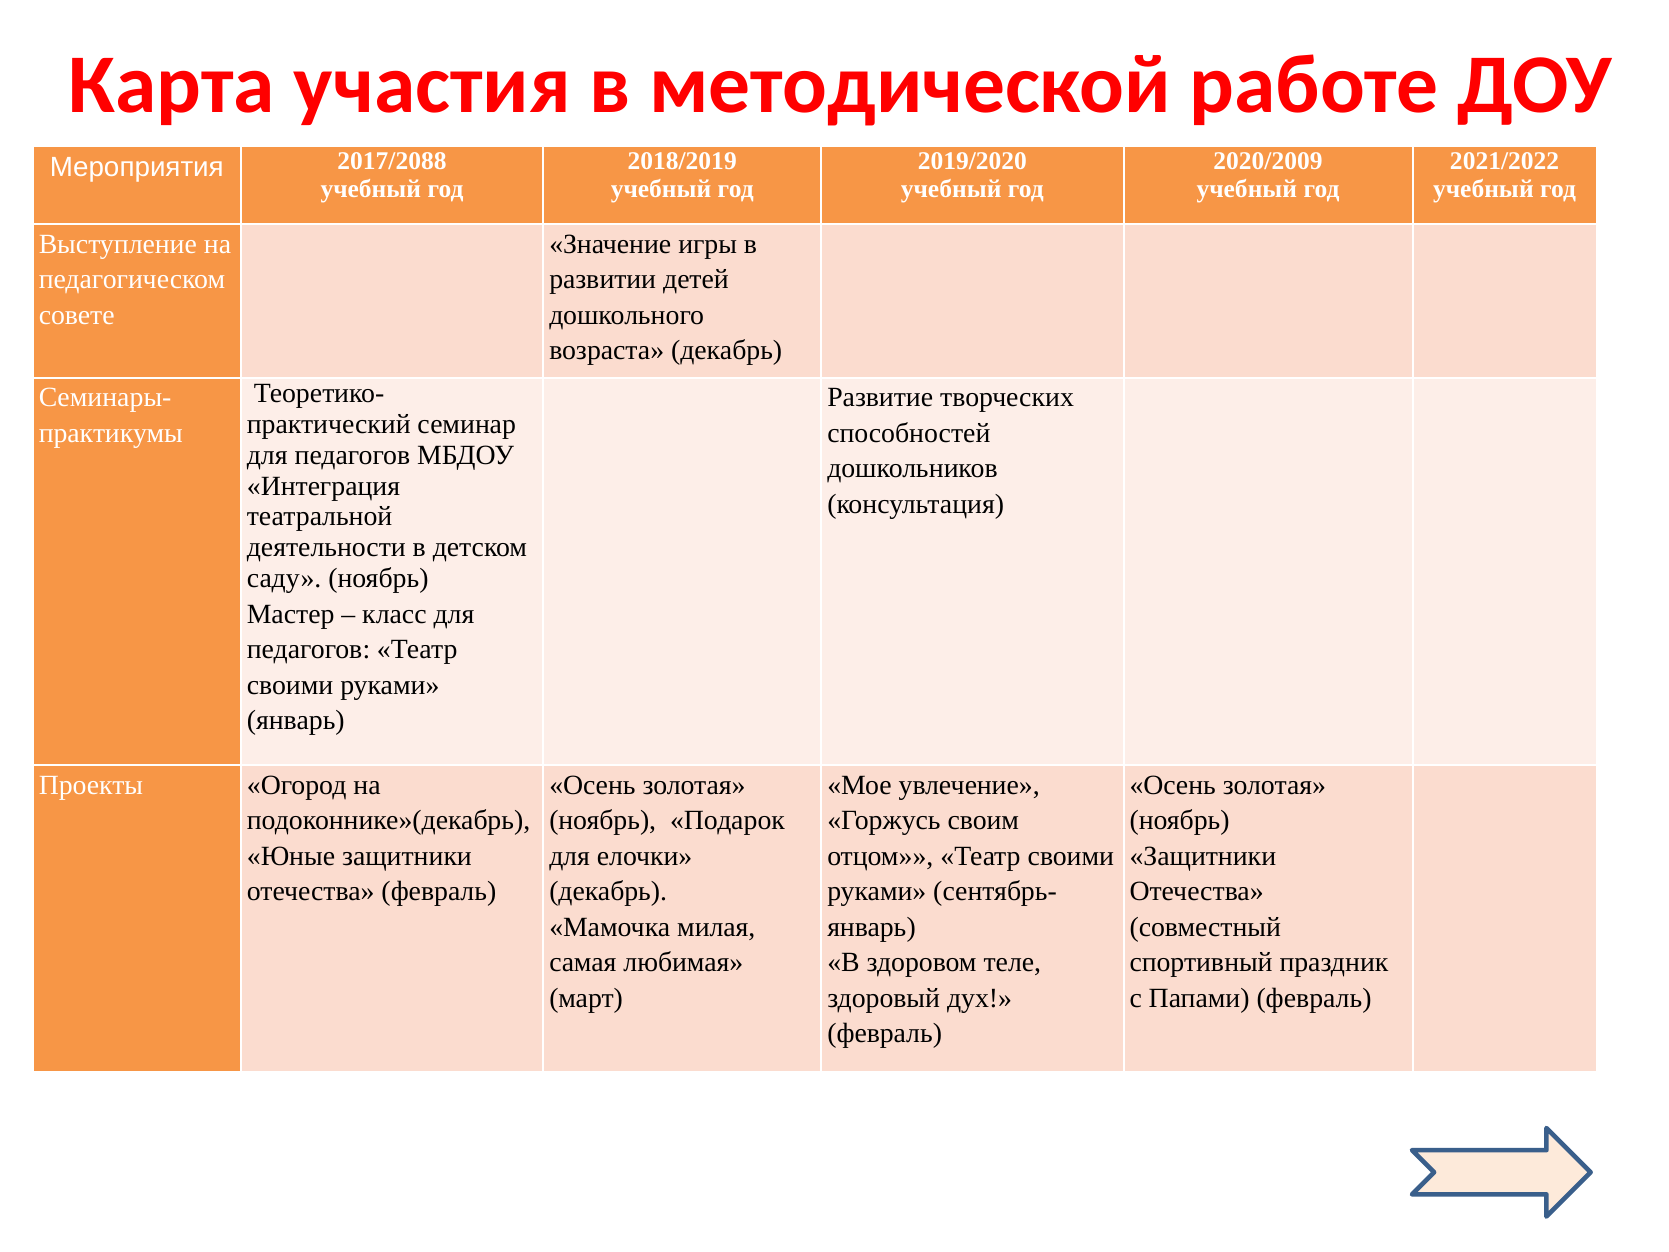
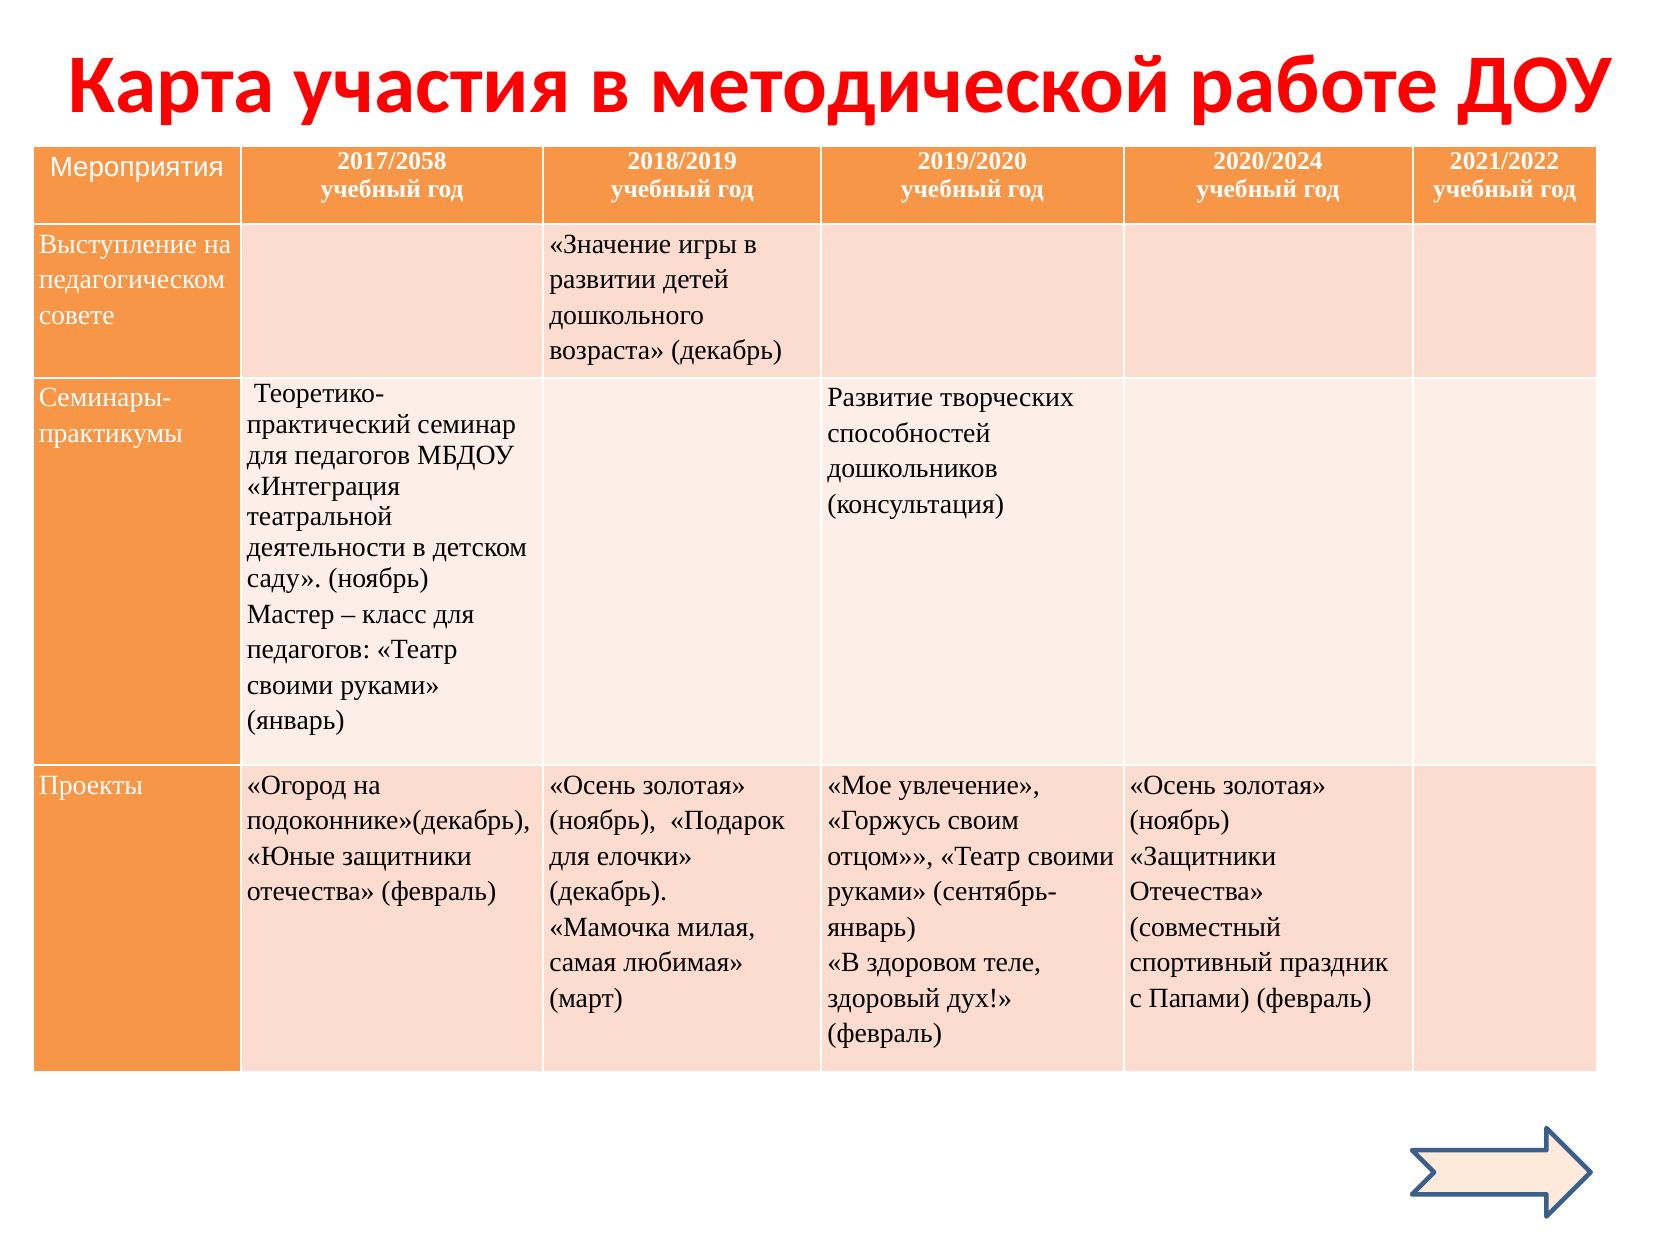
2020/2009: 2020/2009 -> 2020/2024
2017/2088: 2017/2088 -> 2017/2058
